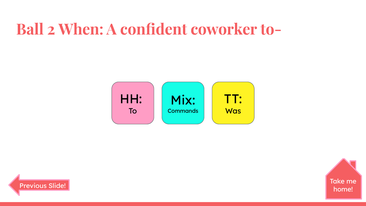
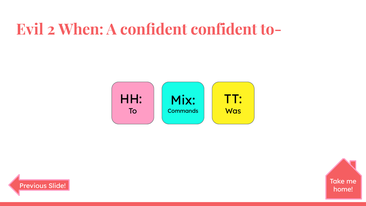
Ball: Ball -> Evil
confident coworker: coworker -> confident
